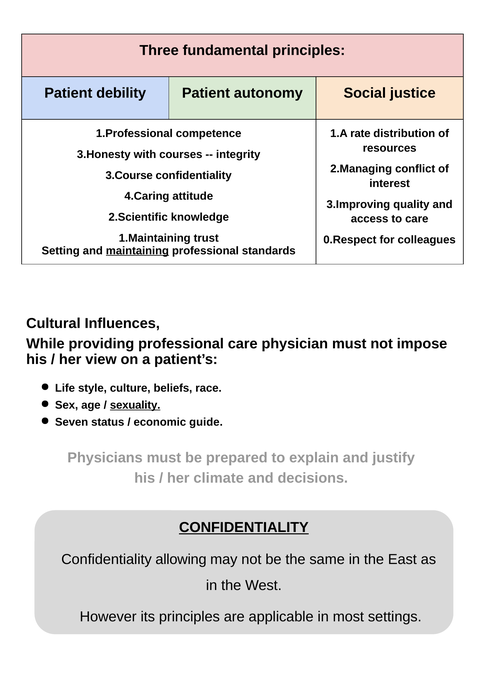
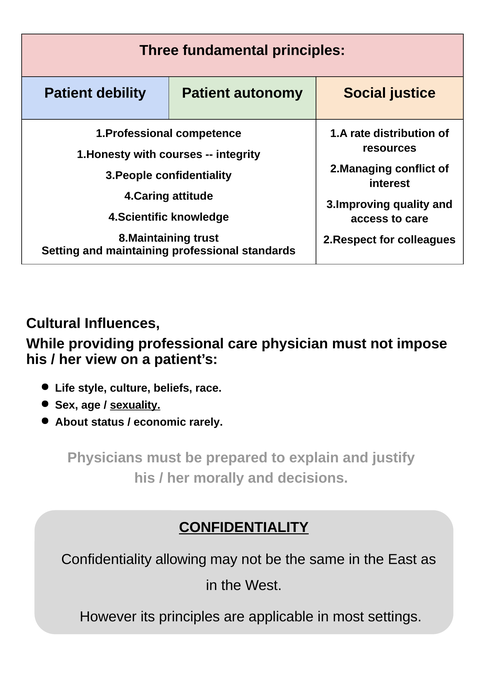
3.Honesty: 3.Honesty -> 1.Honesty
3.Course: 3.Course -> 3.People
2.Scientific: 2.Scientific -> 4.Scientific
1.Maintaining: 1.Maintaining -> 8.Maintaining
0.Respect: 0.Respect -> 2.Respect
maintaining underline: present -> none
Seven: Seven -> About
guide: guide -> rarely
climate: climate -> morally
